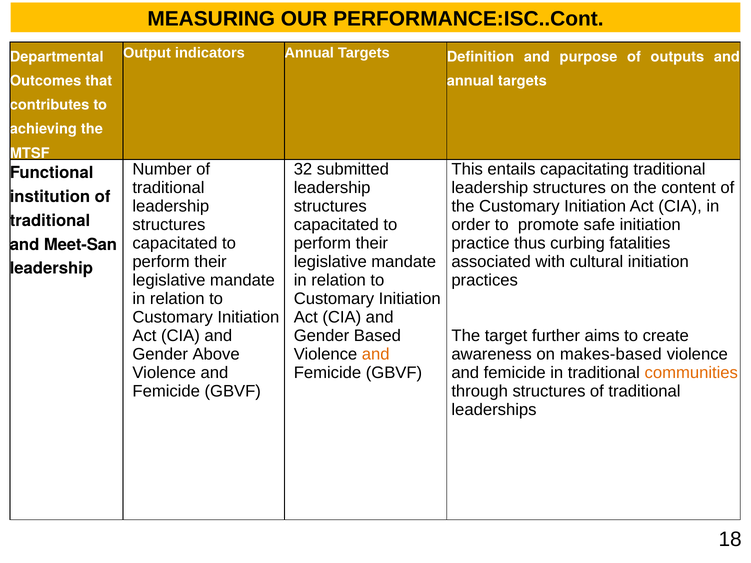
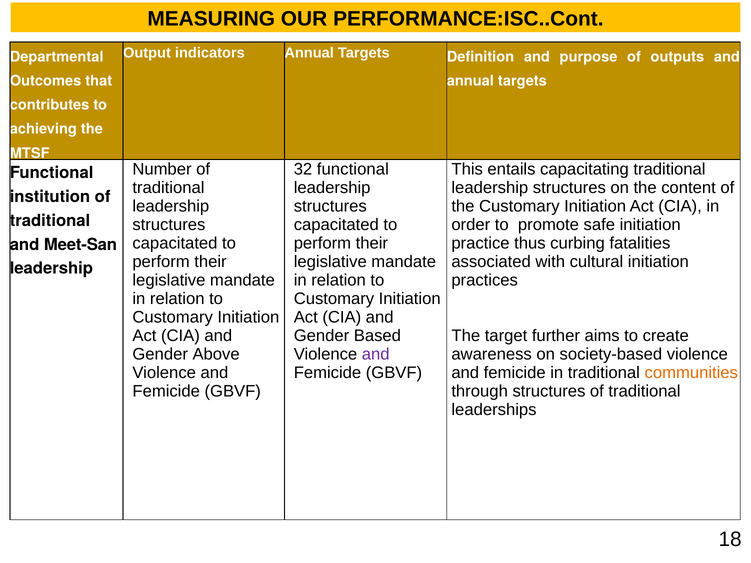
32 submitted: submitted -> functional
and at (376, 355) colour: orange -> purple
makes-based: makes-based -> society-based
